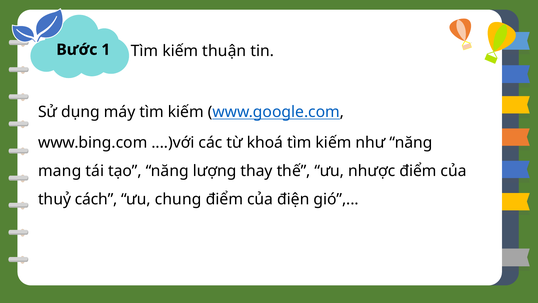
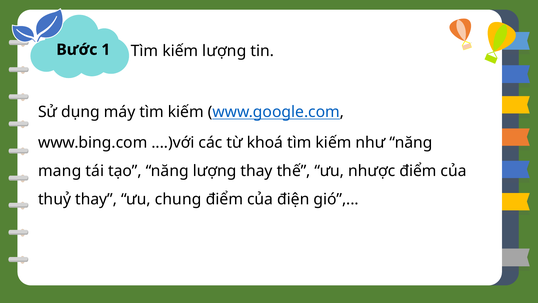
kiếm thuận: thuận -> lượng
thuỷ cách: cách -> thay
